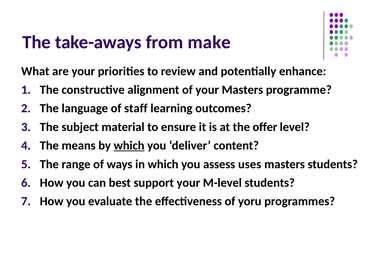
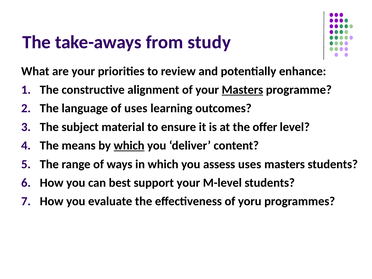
make: make -> study
Masters at (242, 90) underline: none -> present
of staff: staff -> uses
